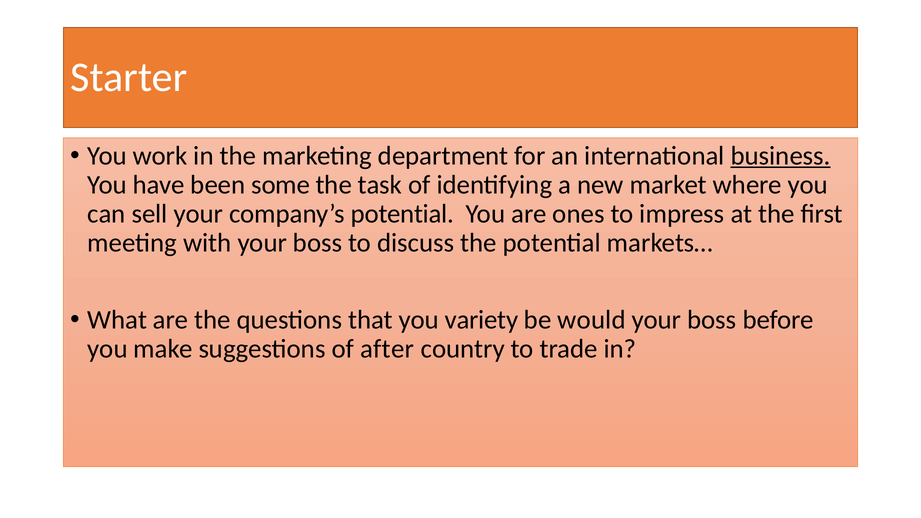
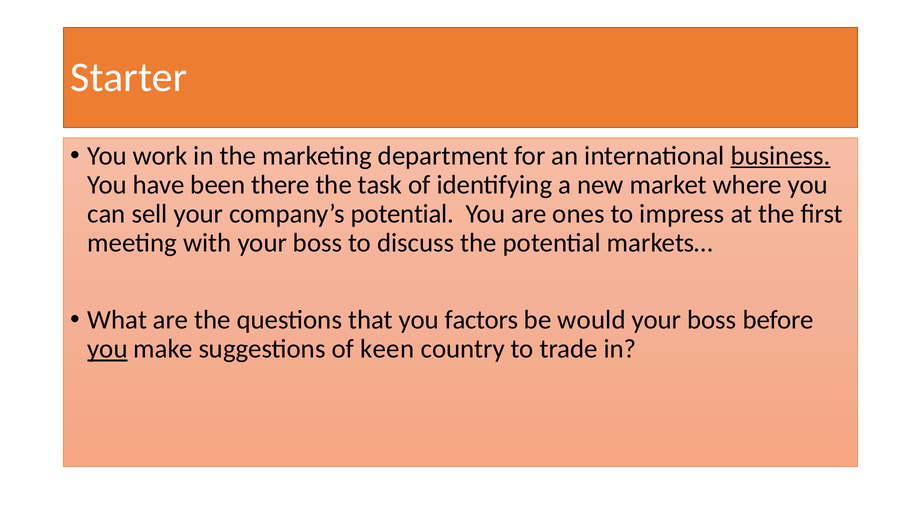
some: some -> there
variety: variety -> factors
you at (108, 349) underline: none -> present
after: after -> keen
